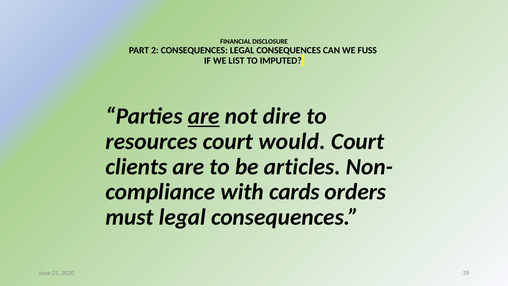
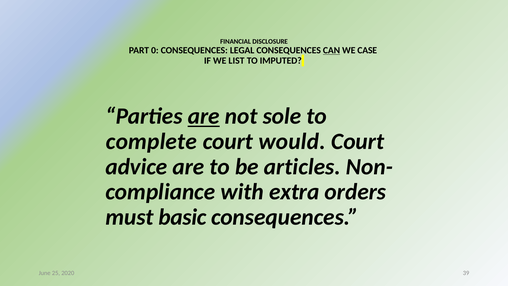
2: 2 -> 0
CAN underline: none -> present
FUSS: FUSS -> CASE
dire: dire -> sole
resources: resources -> complete
clients: clients -> advice
cards: cards -> extra
must legal: legal -> basic
